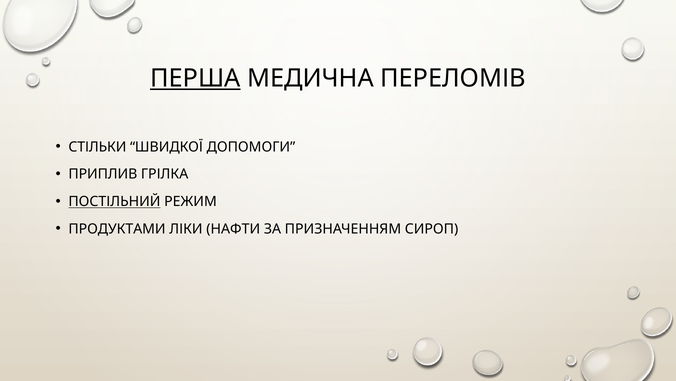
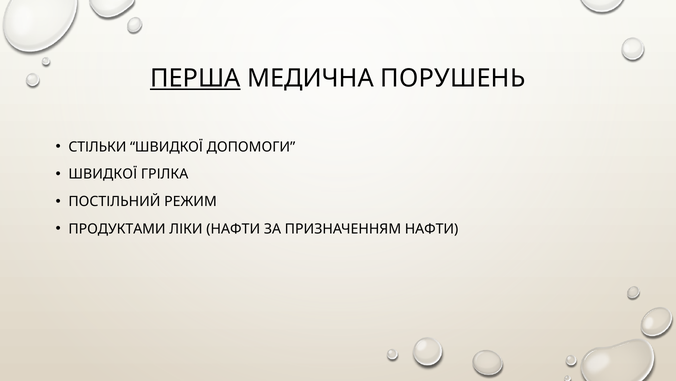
ПЕРЕЛОМІВ: ПЕРЕЛОМІВ -> ПОРУШЕНЬ
ПРИПЛИВ at (103, 174): ПРИПЛИВ -> ШВИДКОЇ
ПОСТІЛЬНИЙ underline: present -> none
ПРИЗНАЧЕННЯМ СИРОП: СИРОП -> НАФТИ
